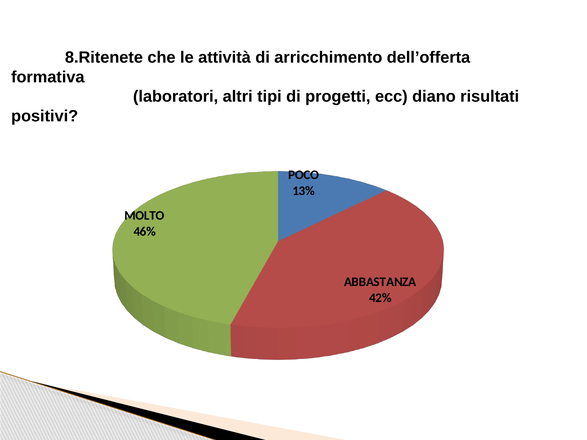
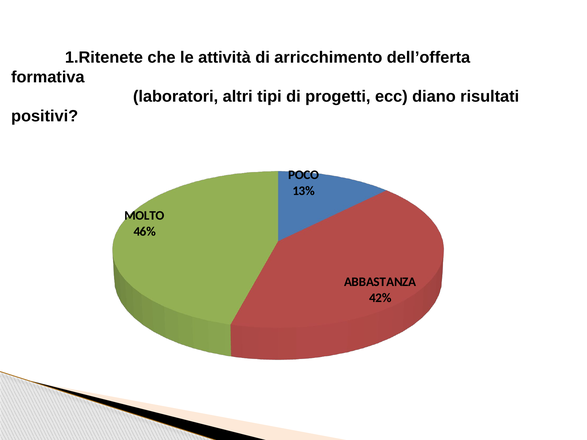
8.Ritenete: 8.Ritenete -> 1.Ritenete
